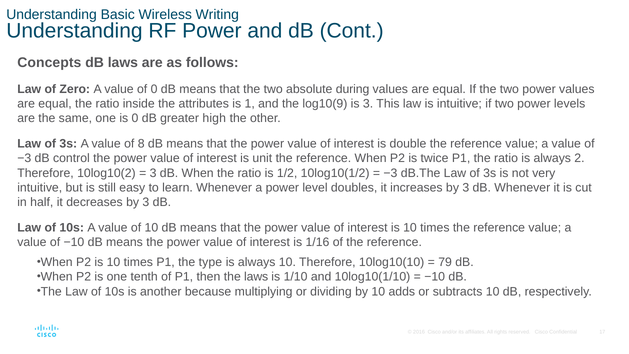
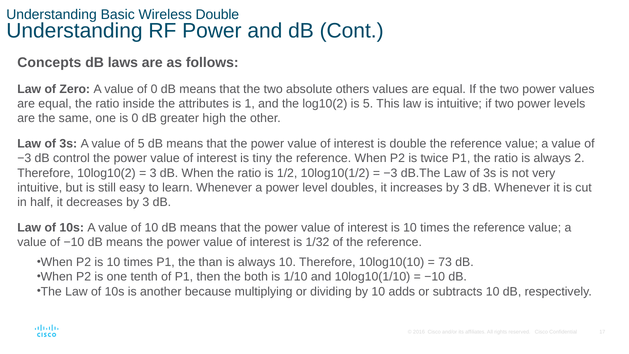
Wireless Writing: Writing -> Double
during: during -> others
log10(9: log10(9 -> log10(2
is 3: 3 -> 5
of 8: 8 -> 5
unit: unit -> tiny
1/16: 1/16 -> 1/32
type: type -> than
79: 79 -> 73
the laws: laws -> both
